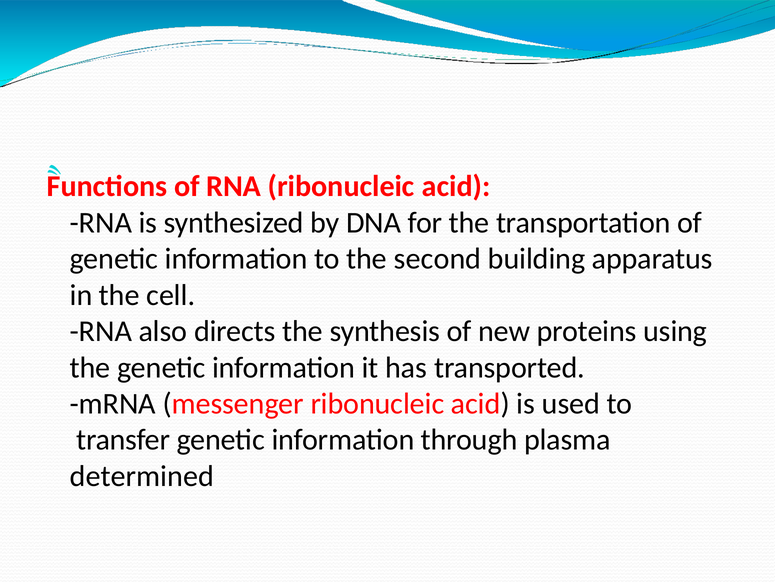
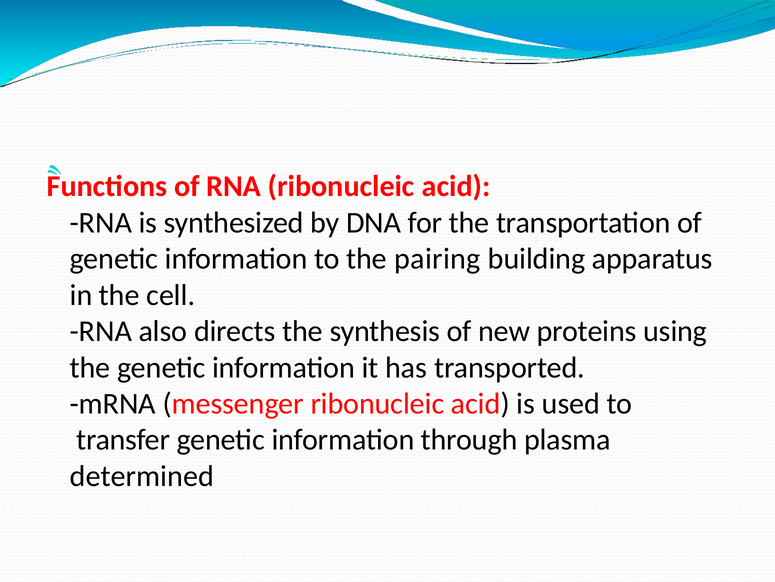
second: second -> pairing
